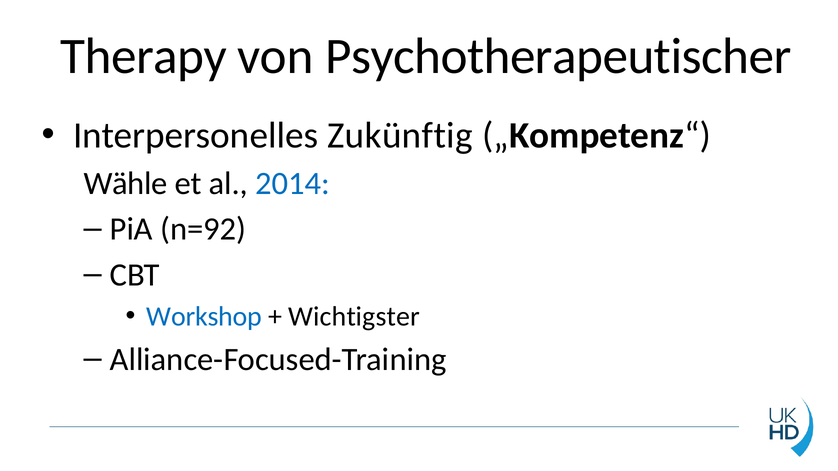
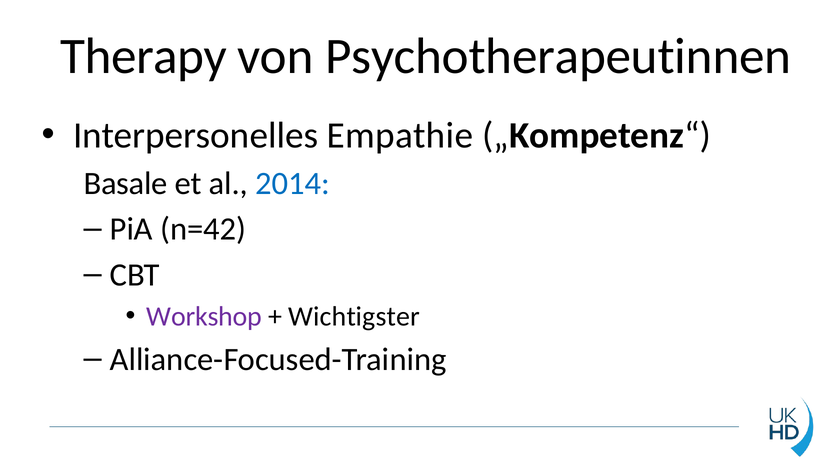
Psychotherapeutischer: Psychotherapeutischer -> Psychotherapeutinnen
Zukünftig: Zukünftig -> Empathie
Wähle: Wähle -> Basale
n=92: n=92 -> n=42
Workshop colour: blue -> purple
